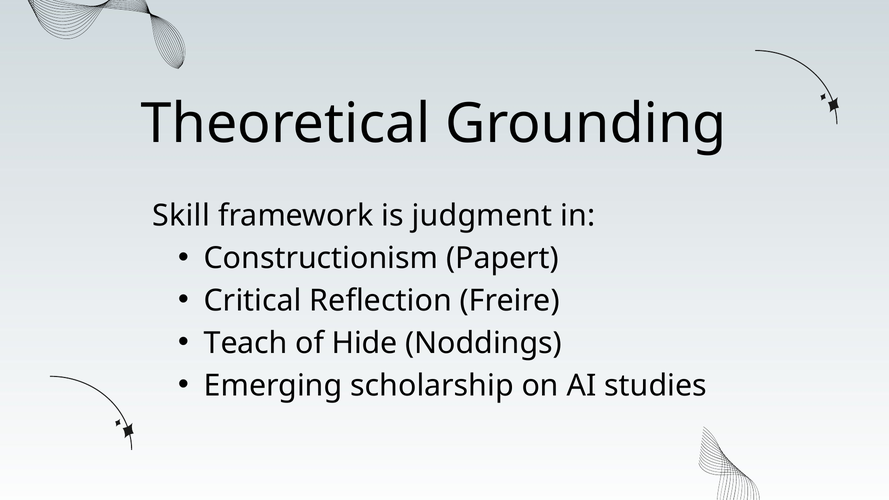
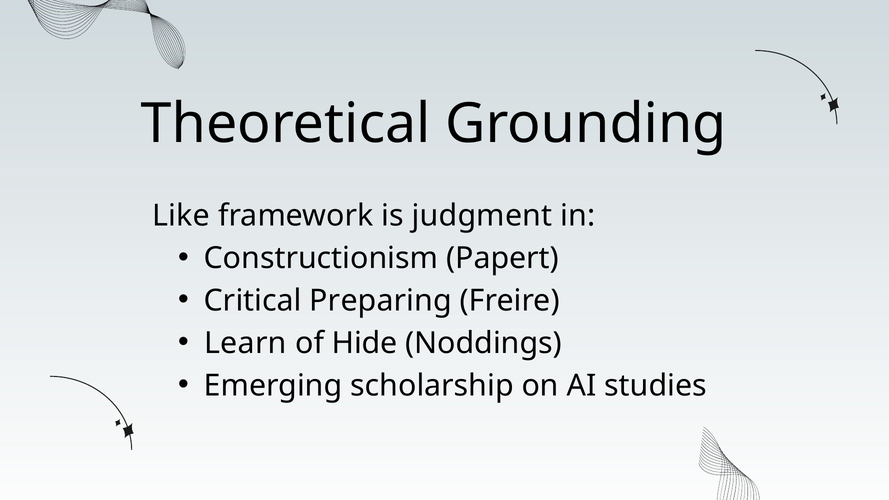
Skill: Skill -> Like
Reflection: Reflection -> Preparing
Teach: Teach -> Learn
